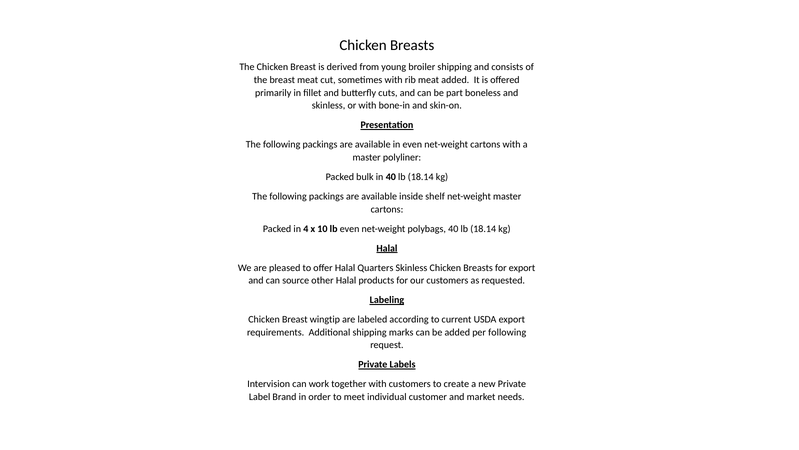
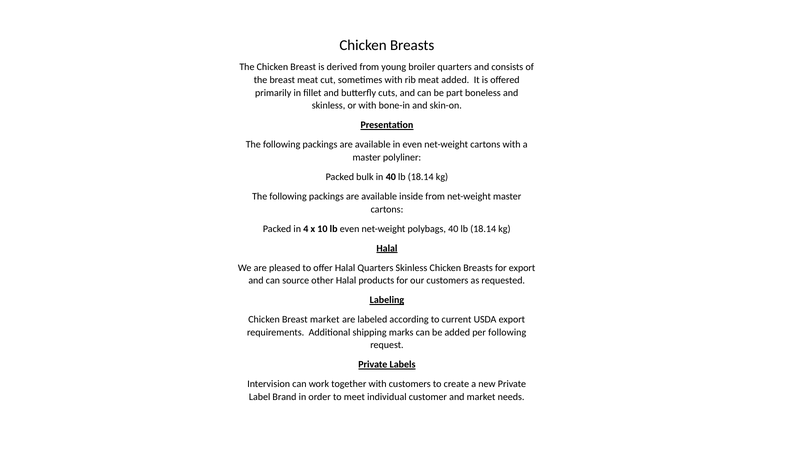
broiler shipping: shipping -> quarters
inside shelf: shelf -> from
Breast wingtip: wingtip -> market
